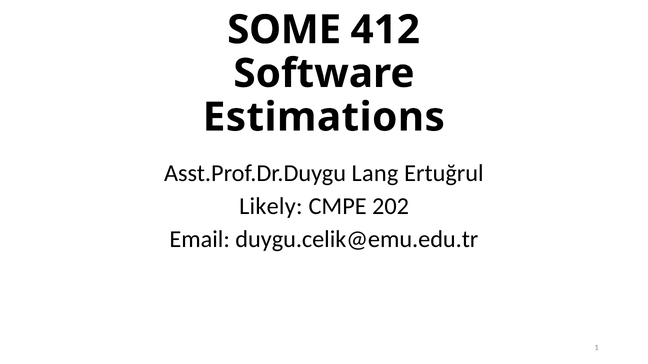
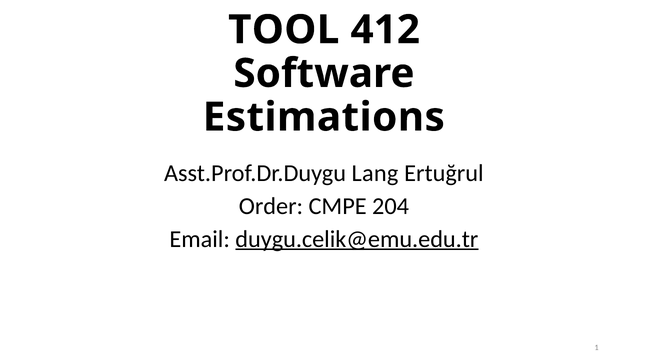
SOME: SOME -> TOOL
Likely: Likely -> Order
202: 202 -> 204
duygu.celik@emu.edu.tr underline: none -> present
